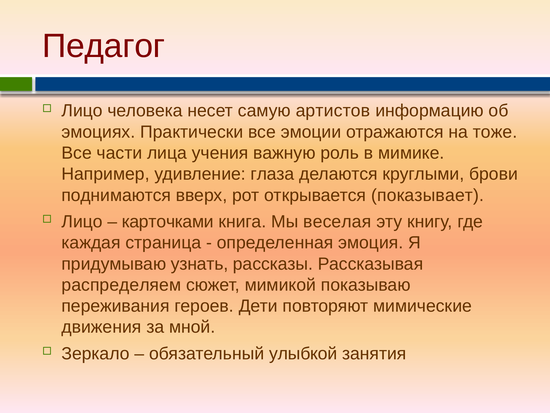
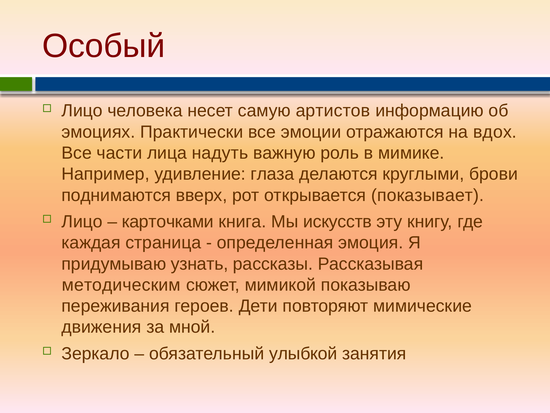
Педагог: Педагог -> Особый
тоже: тоже -> вдох
учения: учения -> надуть
веселая: веселая -> искусств
распределяем: распределяем -> методическим
